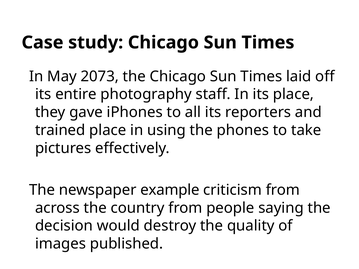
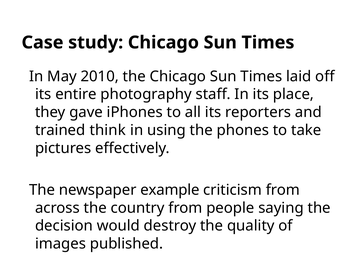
2073: 2073 -> 2010
trained place: place -> think
